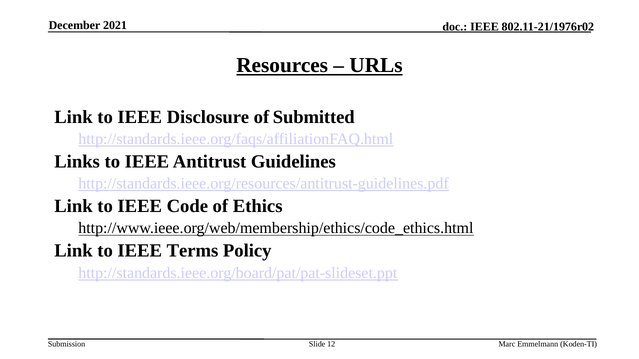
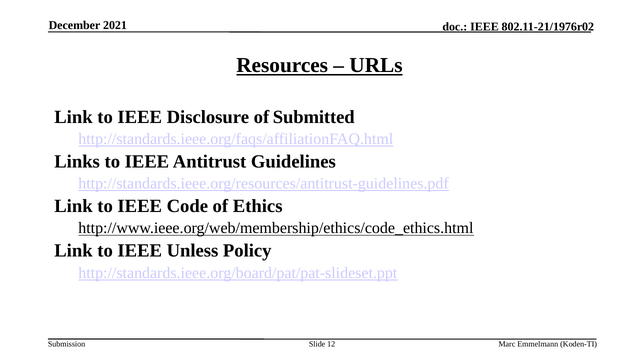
Terms: Terms -> Unless
